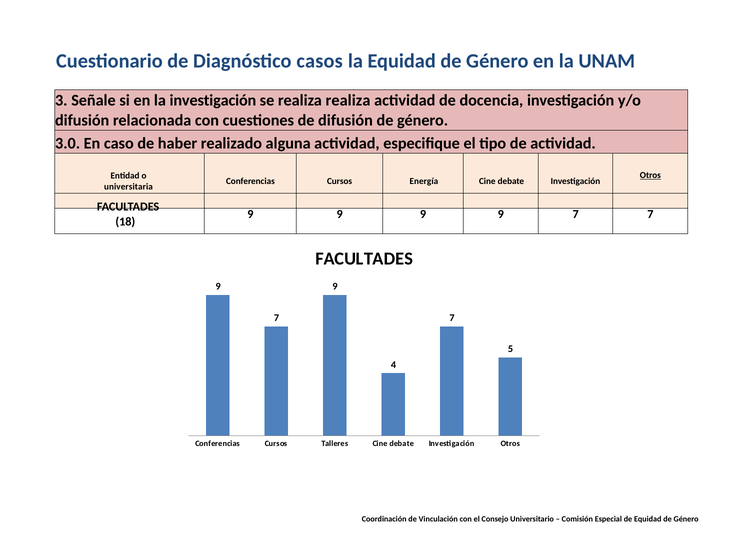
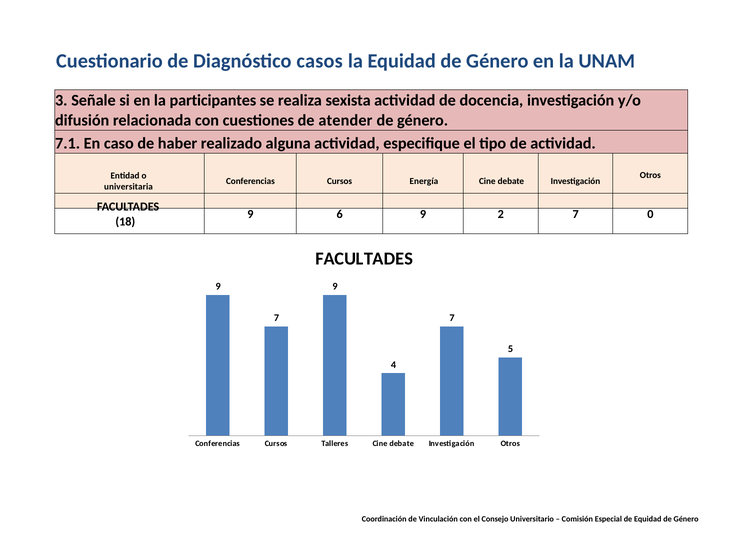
la investigación: investigación -> participantes
realiza realiza: realiza -> sexista
de difusión: difusión -> atender
3.0: 3.0 -> 7.1
Otros at (650, 175) underline: present -> none
9 at (340, 214): 9 -> 6
9 at (501, 214): 9 -> 2
7 7: 7 -> 0
